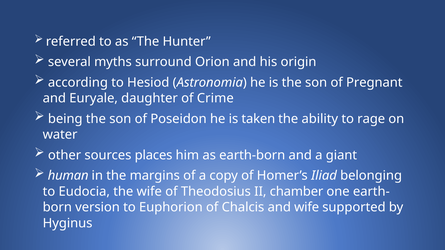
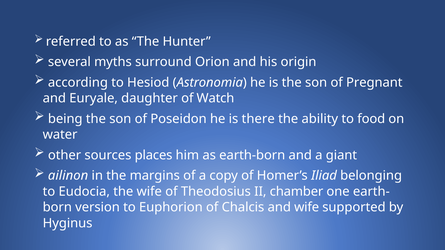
Crime: Crime -> Watch
taken: taken -> there
rage: rage -> food
human: human -> ailinon
